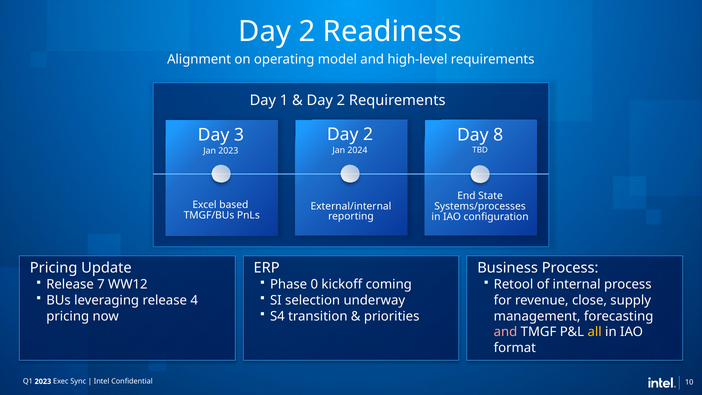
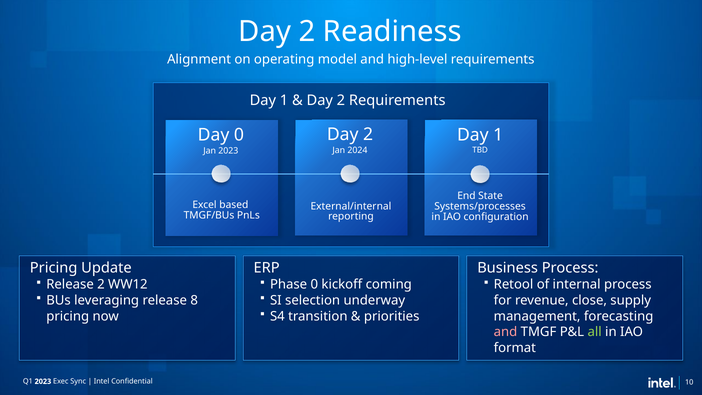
8 at (498, 135): 8 -> 1
Day 3: 3 -> 0
Release 7: 7 -> 2
4: 4 -> 8
all colour: yellow -> light green
